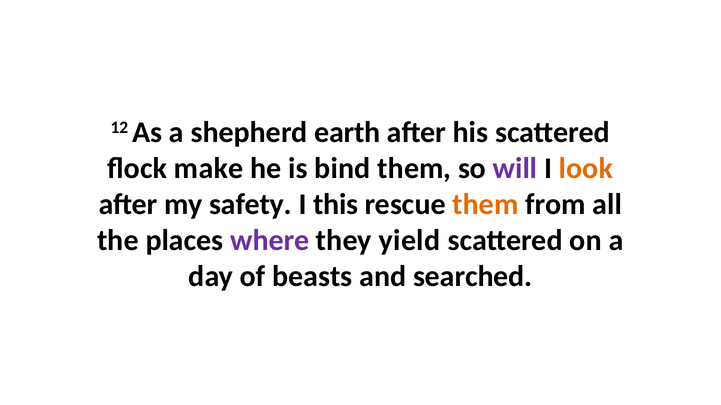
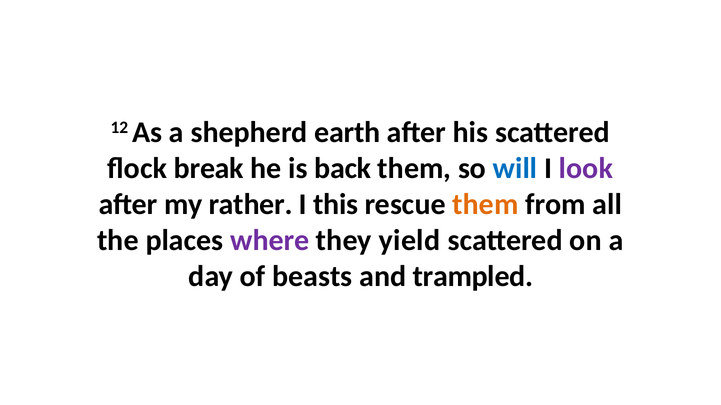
make: make -> break
bind: bind -> back
will colour: purple -> blue
look colour: orange -> purple
safety: safety -> rather
searched: searched -> trampled
